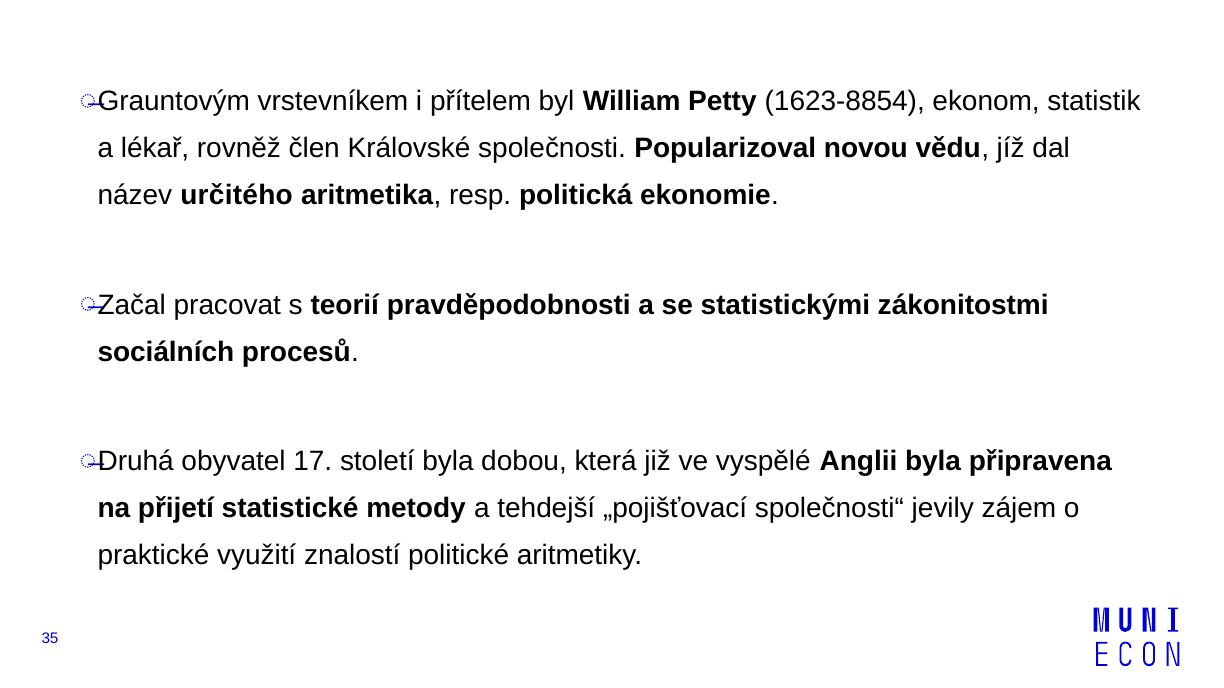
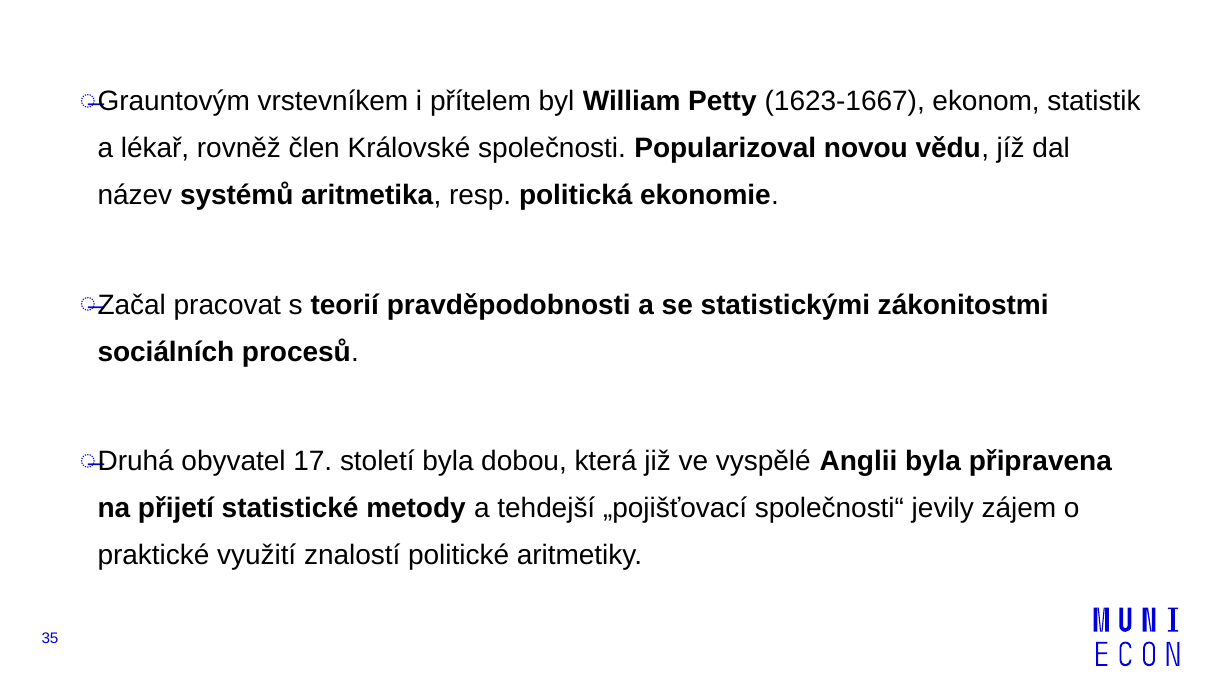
1623-8854: 1623-8854 -> 1623-1667
určitého: určitého -> systémů
